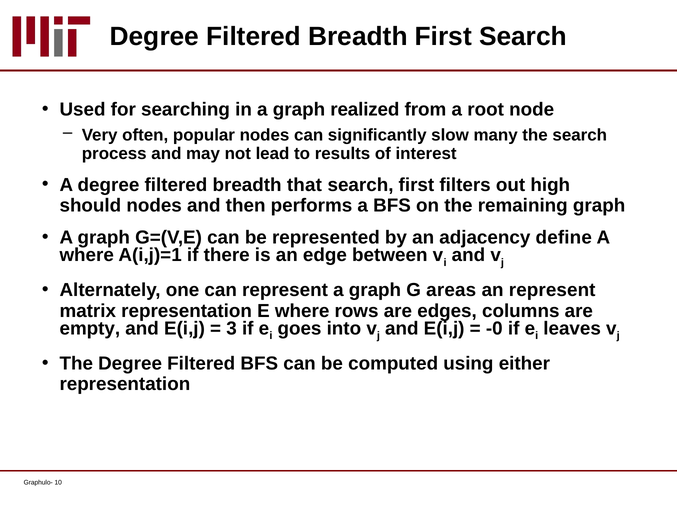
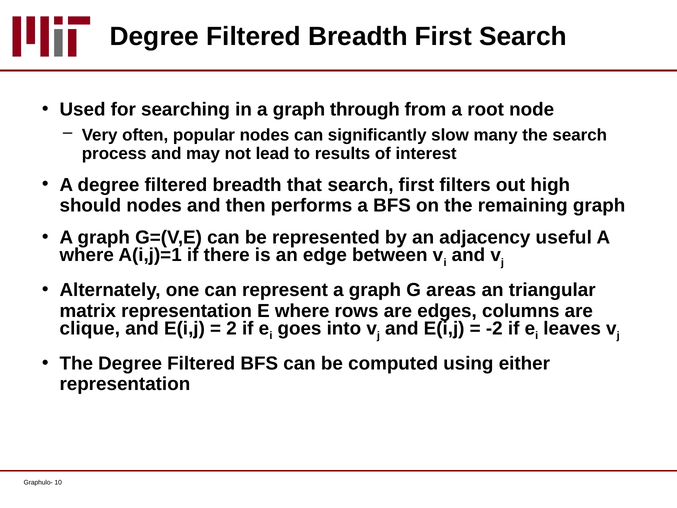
realized: realized -> through
define: define -> useful
an represent: represent -> triangular
empty: empty -> clique
3: 3 -> 2
-0: -0 -> -2
